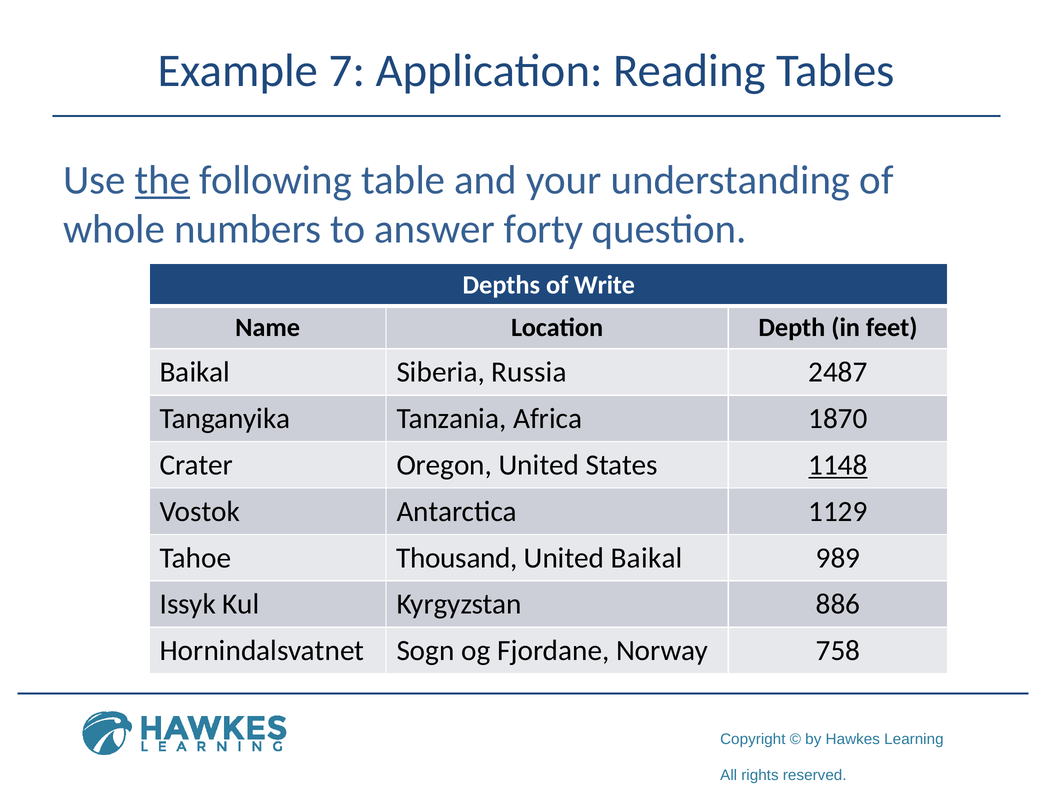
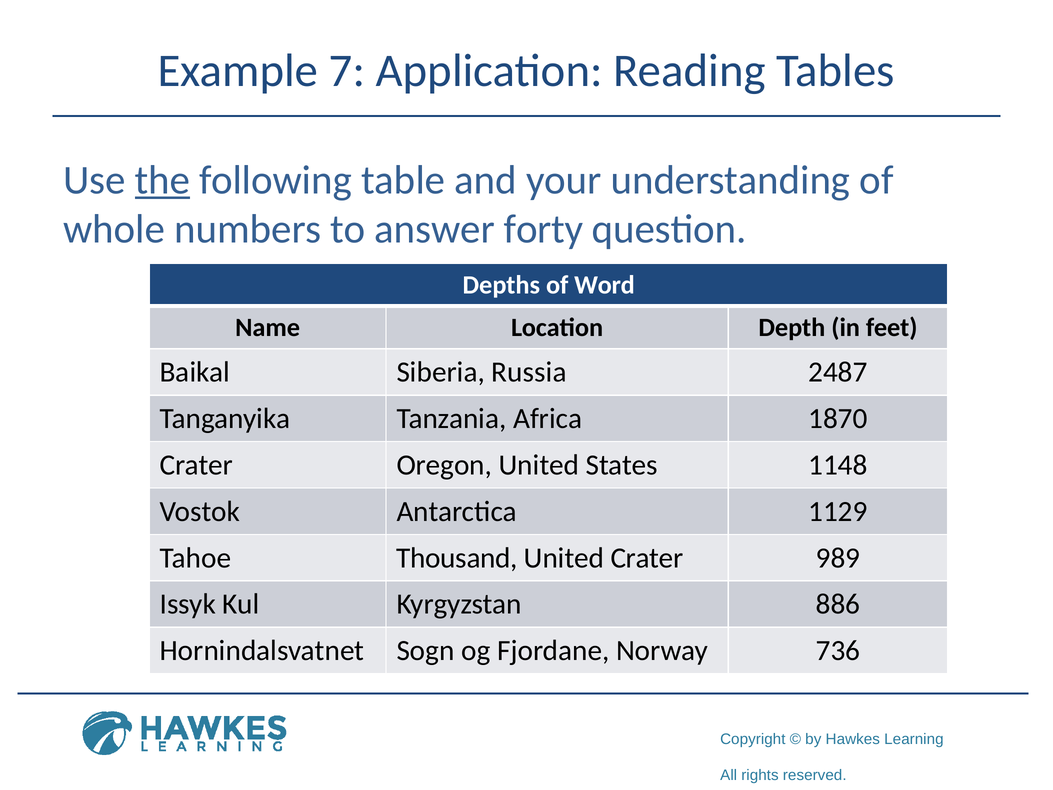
Write: Write -> Word
1148 underline: present -> none
United Baikal: Baikal -> Crater
758: 758 -> 736
